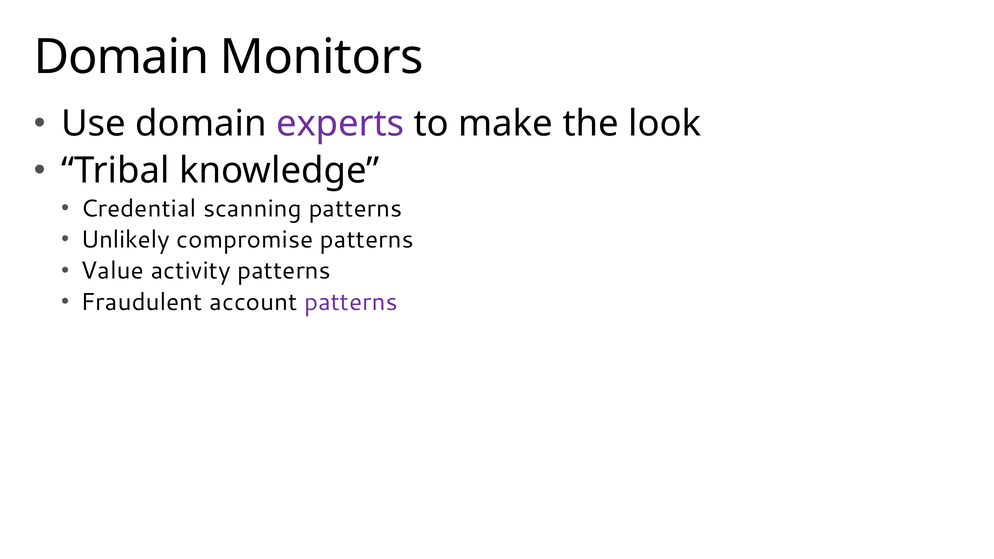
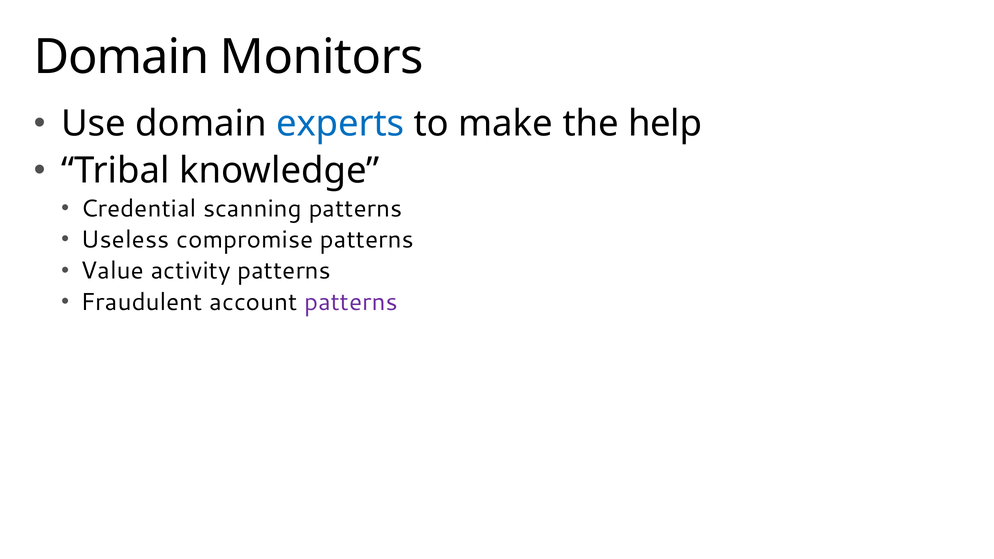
experts colour: purple -> blue
look: look -> help
Unlikely: Unlikely -> Useless
